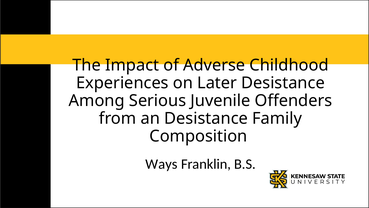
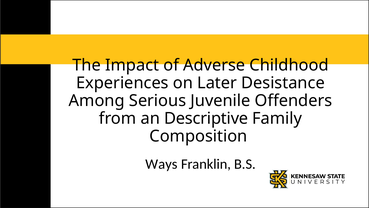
an Desistance: Desistance -> Descriptive
